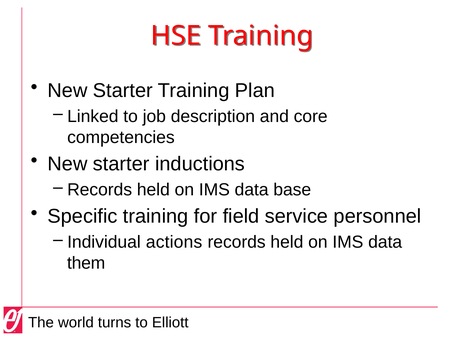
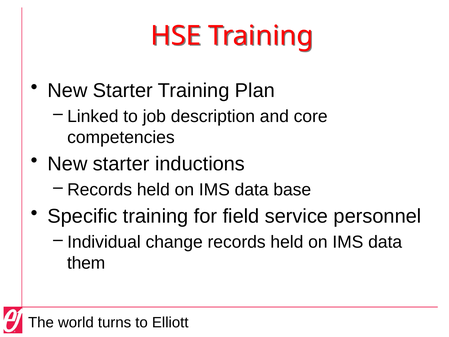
actions: actions -> change
